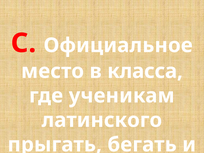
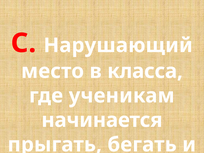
Официальное: Официальное -> Нарушающий
латинского: латинского -> начинается
